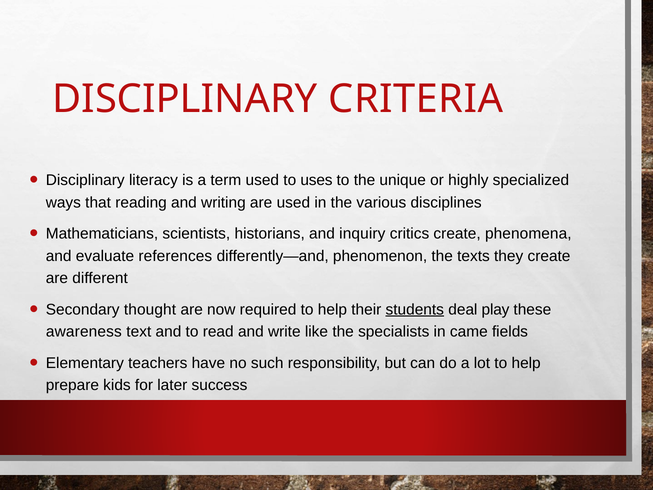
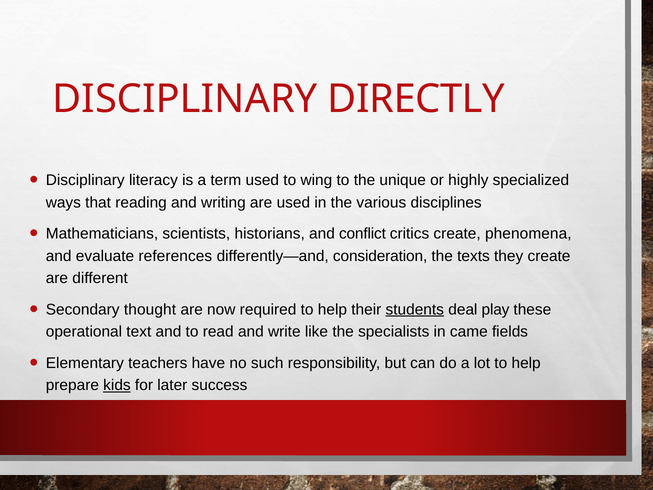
CRITERIA: CRITERIA -> DIRECTLY
uses: uses -> wing
inquiry: inquiry -> conflict
phenomenon: phenomenon -> consideration
awareness: awareness -> operational
kids underline: none -> present
